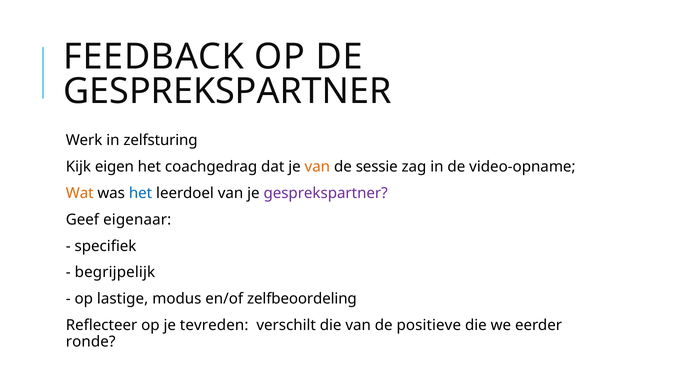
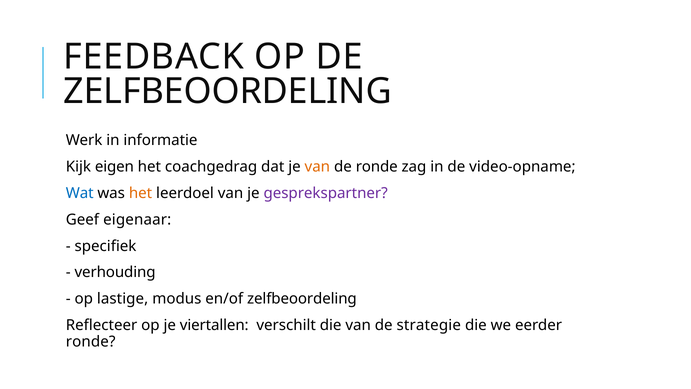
GESPREKSPARTNER at (227, 91): GESPREKSPARTNER -> ZELFBEOORDELING
zelfsturing: zelfsturing -> informatie
de sessie: sessie -> ronde
Wat colour: orange -> blue
het at (141, 193) colour: blue -> orange
begrijpelijk: begrijpelijk -> verhouding
tevreden: tevreden -> viertallen
positieve: positieve -> strategie
